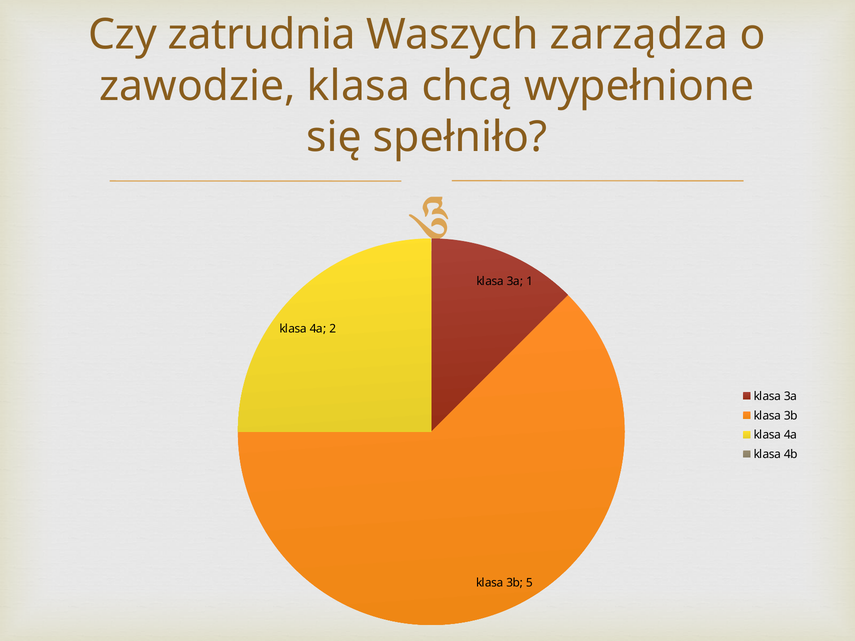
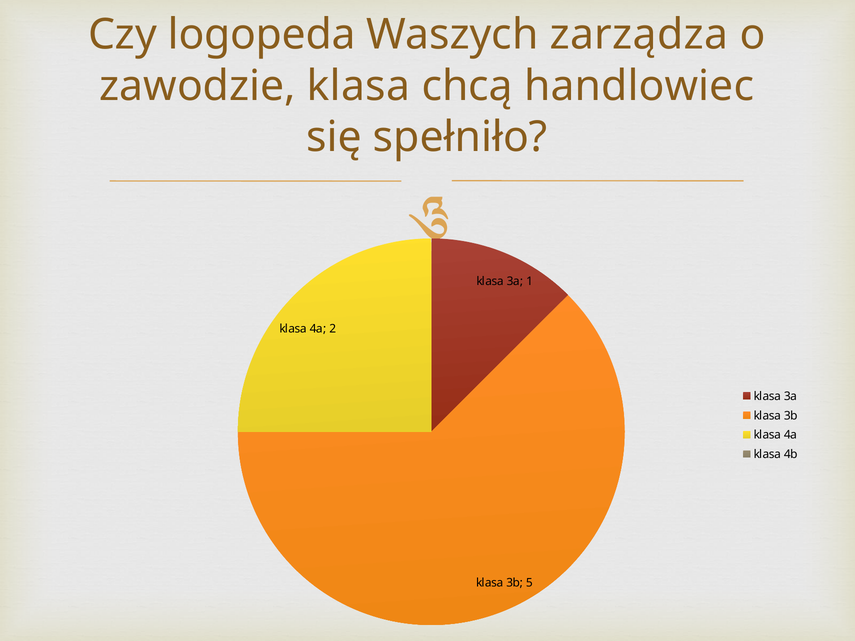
zatrudnia: zatrudnia -> logopeda
wypełnione: wypełnione -> handlowiec
